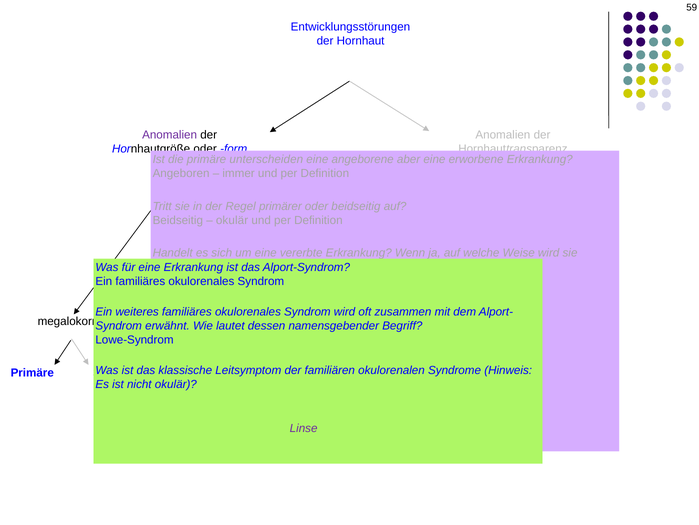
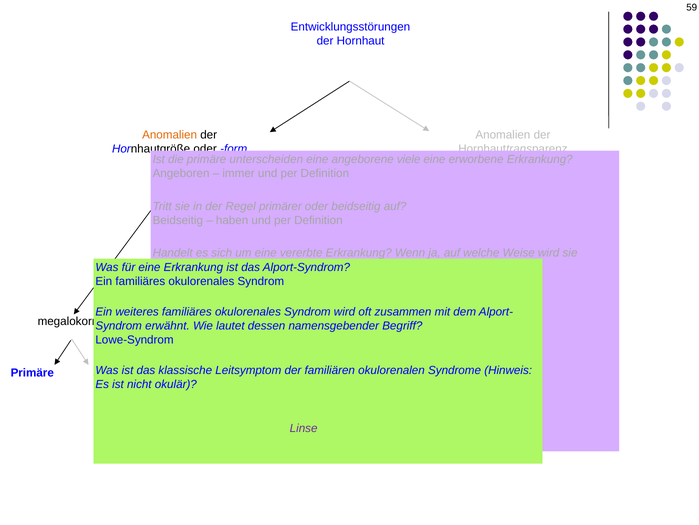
Anomalien at (170, 135) colour: purple -> orange
angeborene aber: aber -> viele
okulär at (232, 220): okulär -> haben
